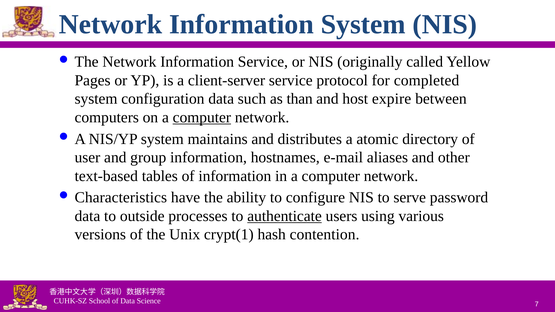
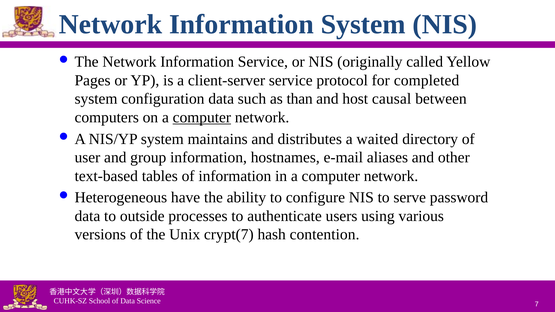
expire: expire -> causal
atomic: atomic -> waited
Characteristics: Characteristics -> Heterogeneous
authenticate underline: present -> none
crypt(1: crypt(1 -> crypt(7
